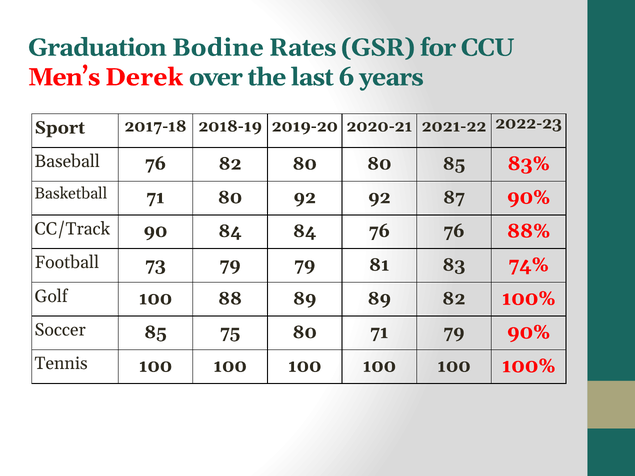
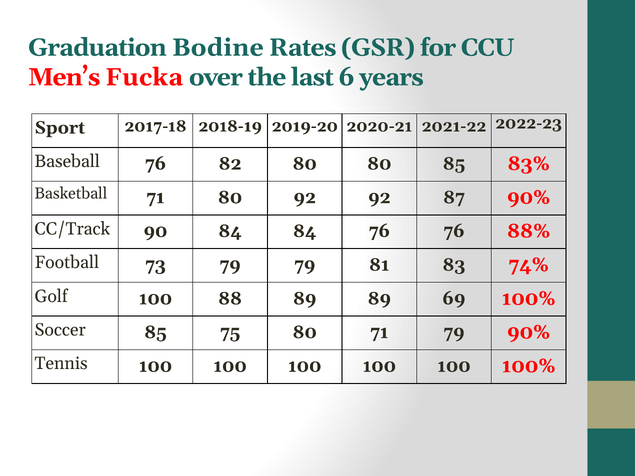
Derek: Derek -> Fucka
89 82: 82 -> 69
